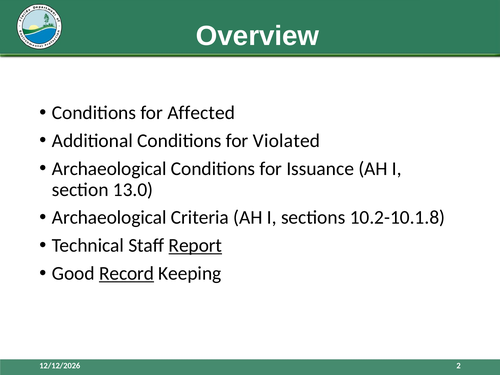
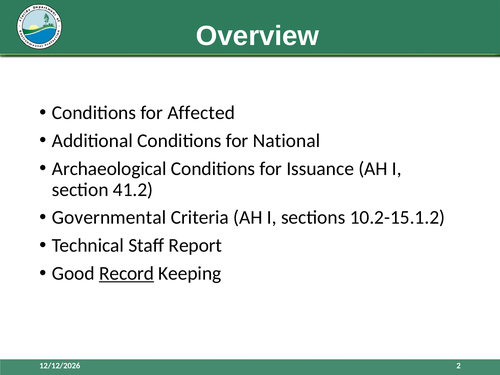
Violated: Violated -> National
13.0: 13.0 -> 41.2
Archaeological at (109, 218): Archaeological -> Governmental
10.2-10.1.8: 10.2-10.1.8 -> 10.2-15.1.2
Report underline: present -> none
